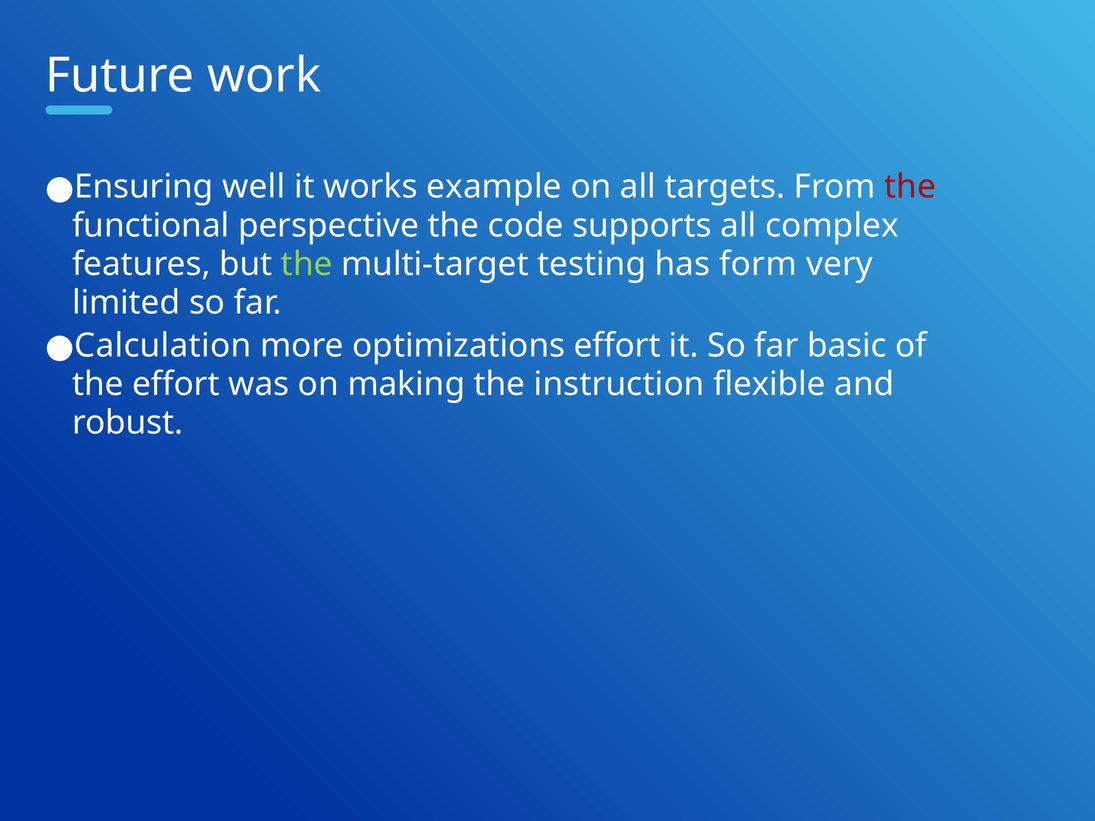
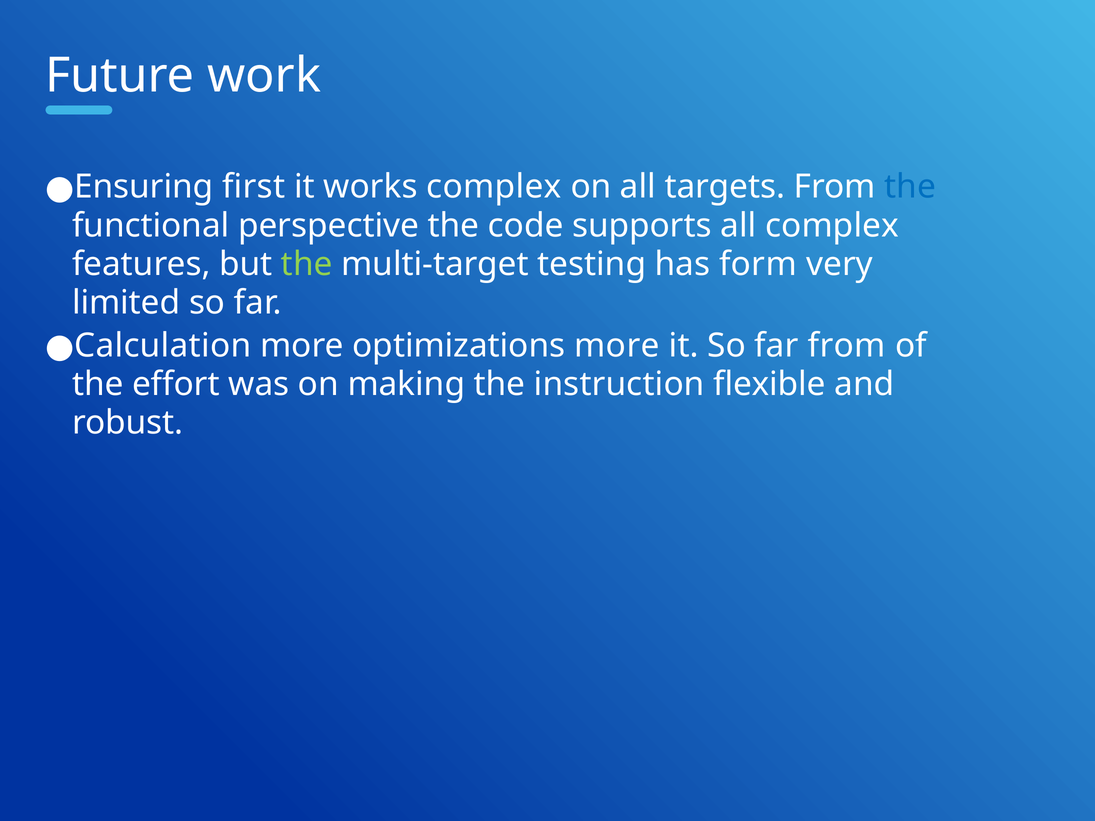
well: well -> first
works example: example -> complex
the at (910, 187) colour: red -> blue
optimizations effort: effort -> more
far basic: basic -> from
